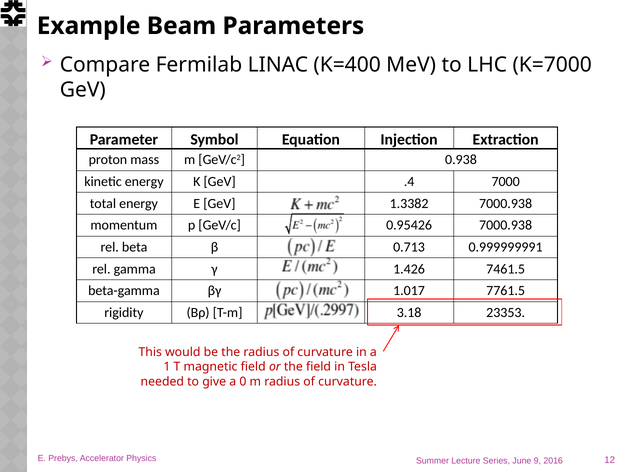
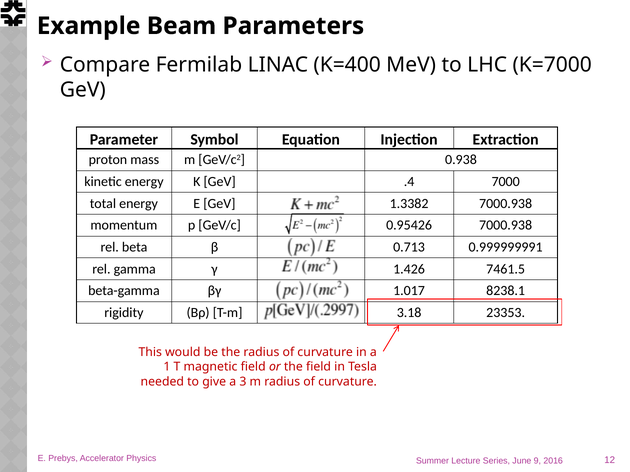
7761.5: 7761.5 -> 8238.1
0: 0 -> 3
